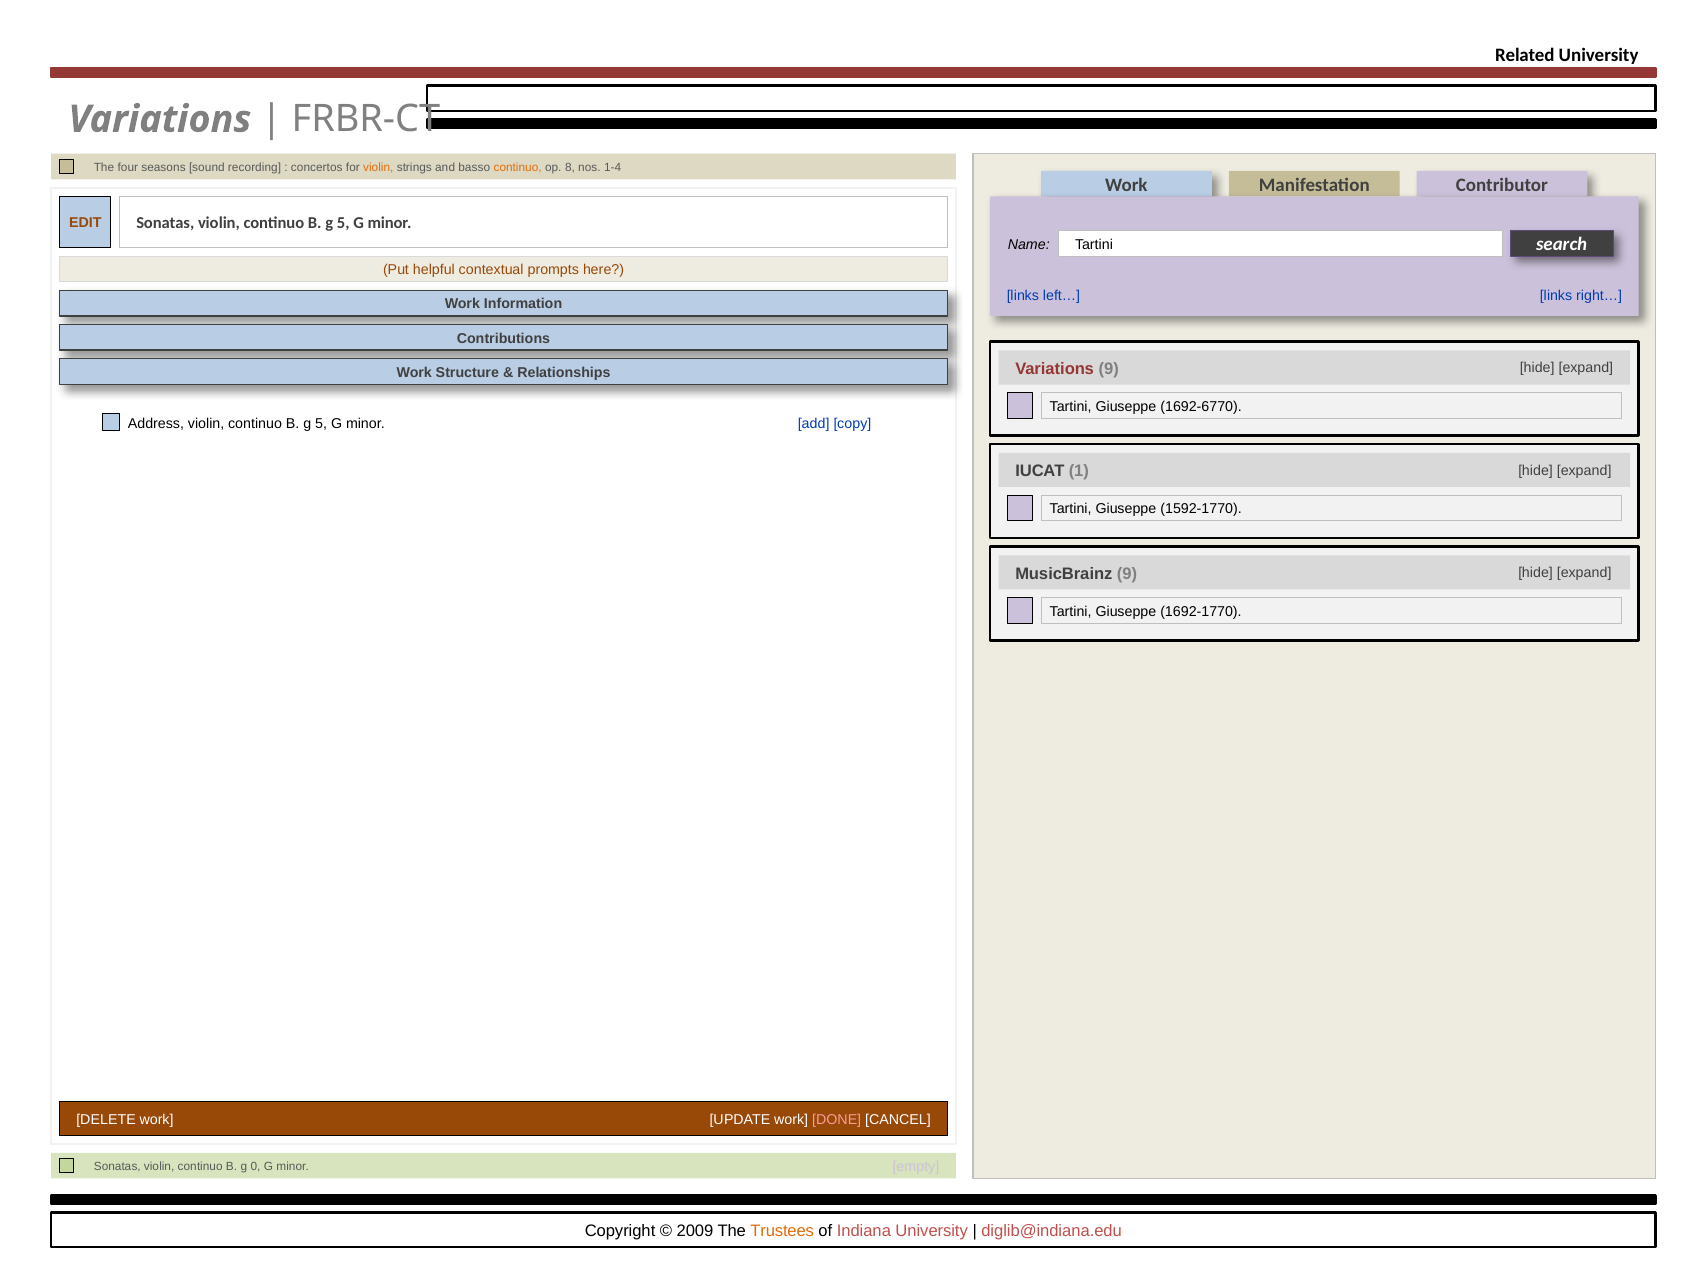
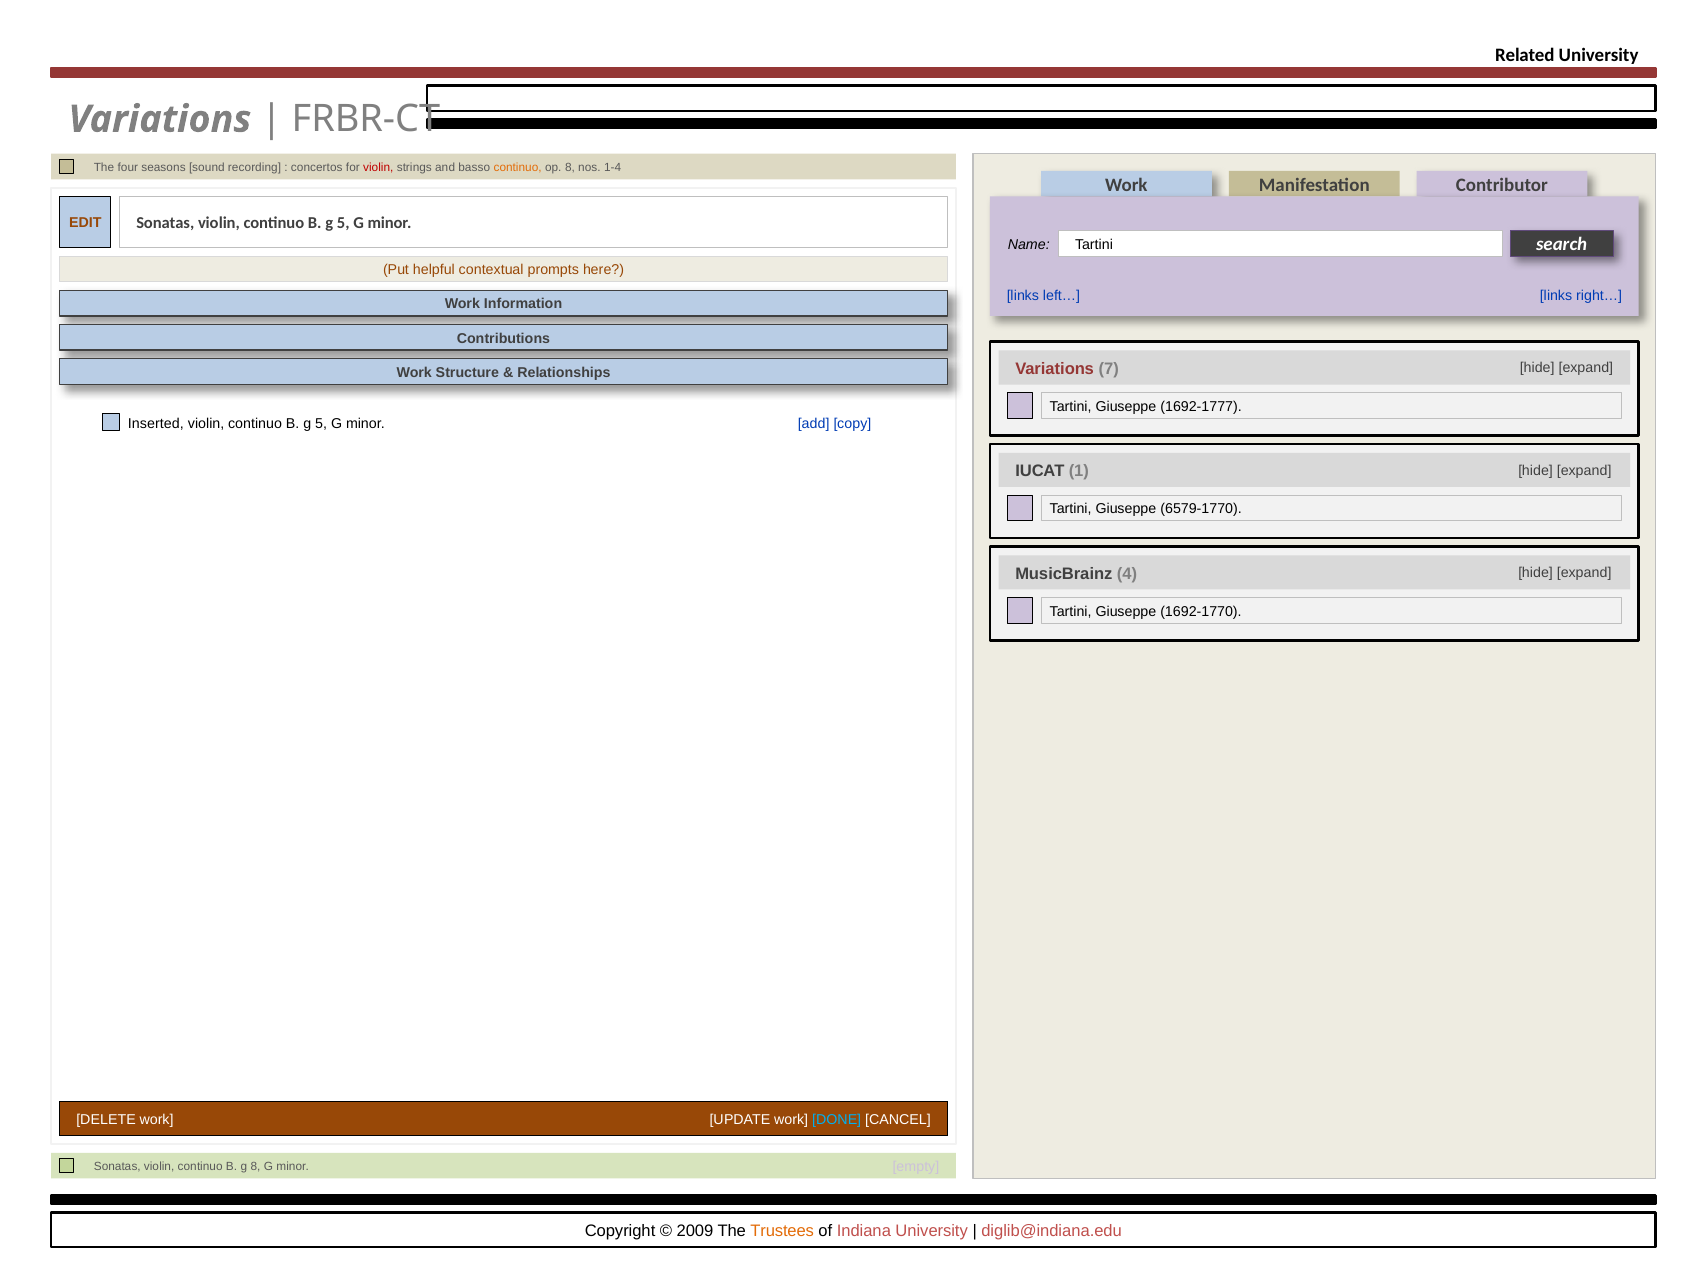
violin at (378, 167) colour: orange -> red
Variations 9: 9 -> 7
1692-6770: 1692-6770 -> 1692-1777
Address: Address -> Inserted
1592-1770: 1592-1770 -> 6579-1770
MusicBrainz 9: 9 -> 4
DONE colour: pink -> light blue
g 0: 0 -> 8
